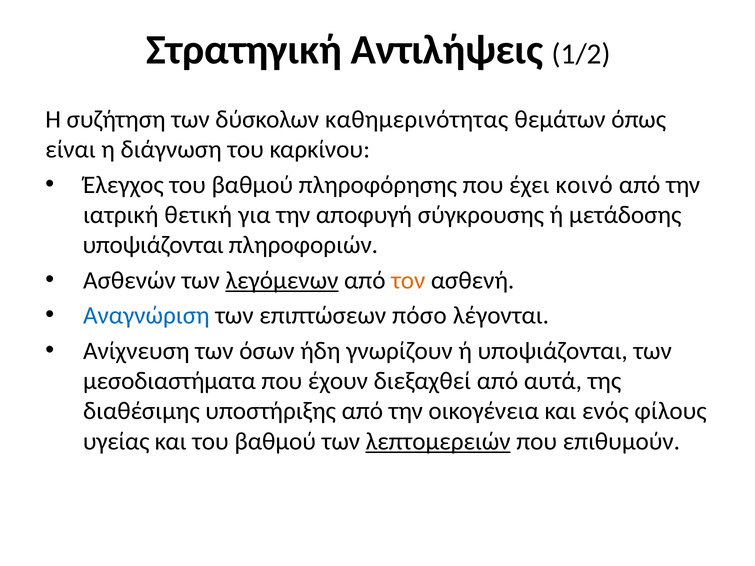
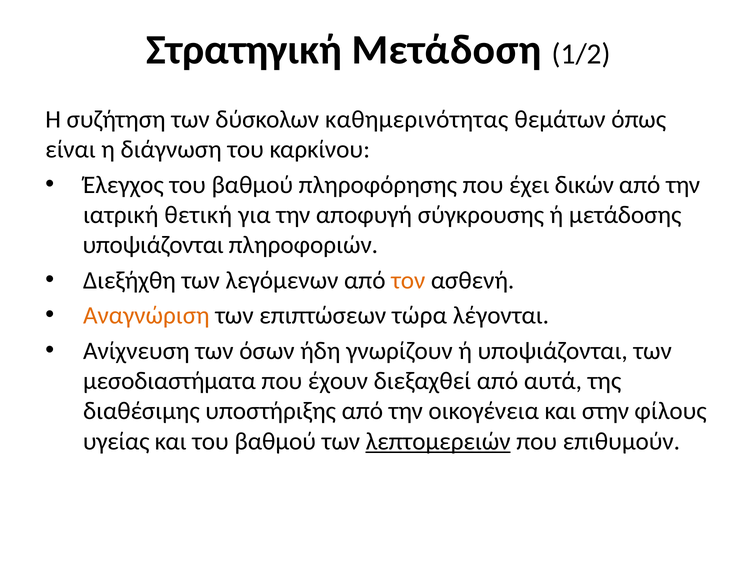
Αντιλήψεις: Αντιλήψεις -> Μετάδοση
κοινό: κοινό -> δικών
Ασθενών: Ασθενών -> Διεξήχθη
λεγόμενων underline: present -> none
Αναγνώριση colour: blue -> orange
πόσο: πόσο -> τώρα
ενός: ενός -> στην
